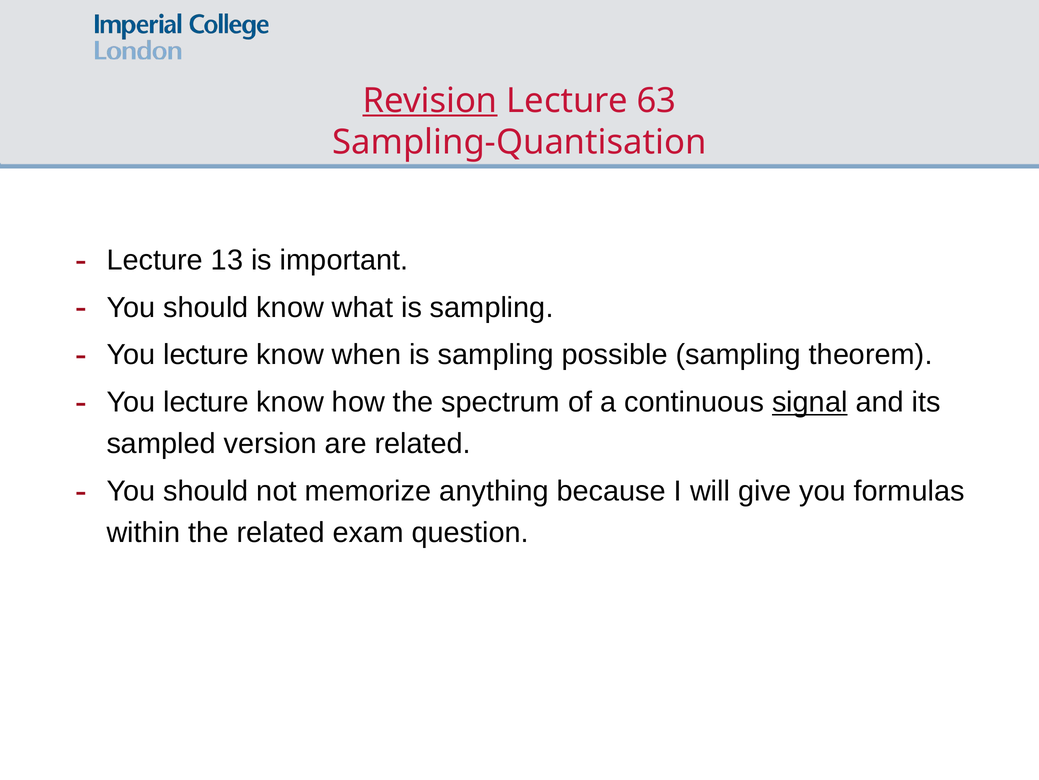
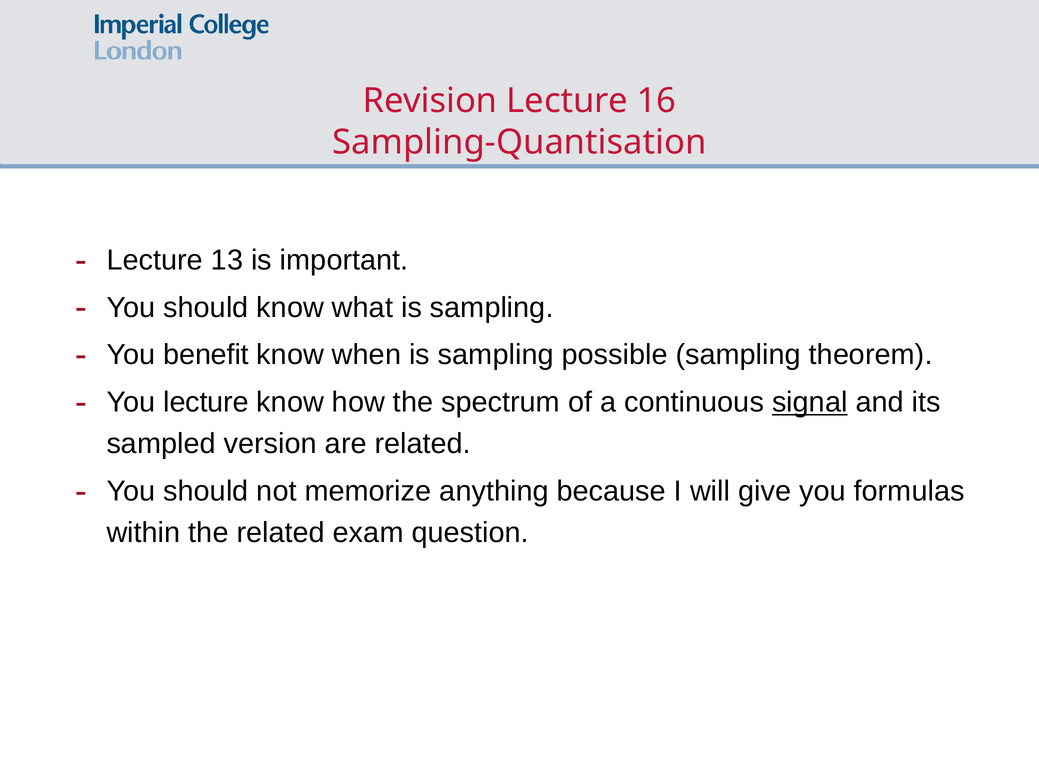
Revision underline: present -> none
63: 63 -> 16
lecture at (206, 355): lecture -> benefit
